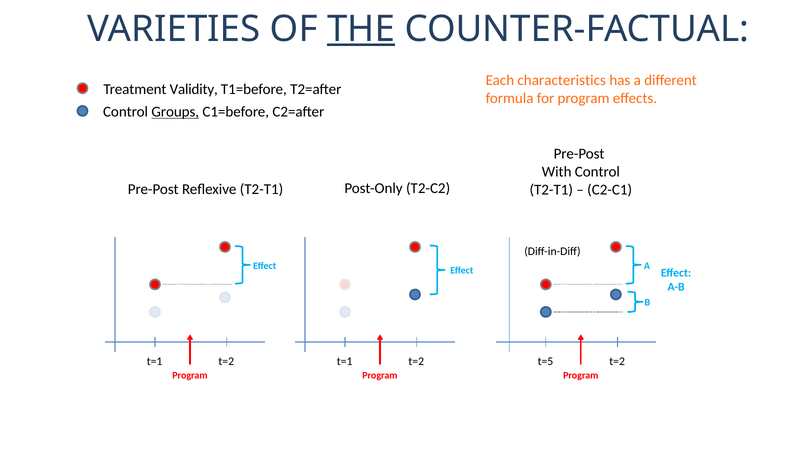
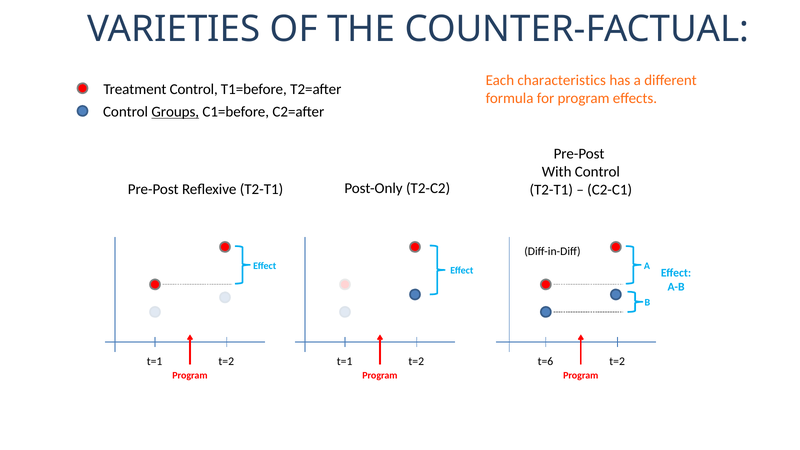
THE underline: present -> none
Treatment Validity: Validity -> Control
t=5: t=5 -> t=6
